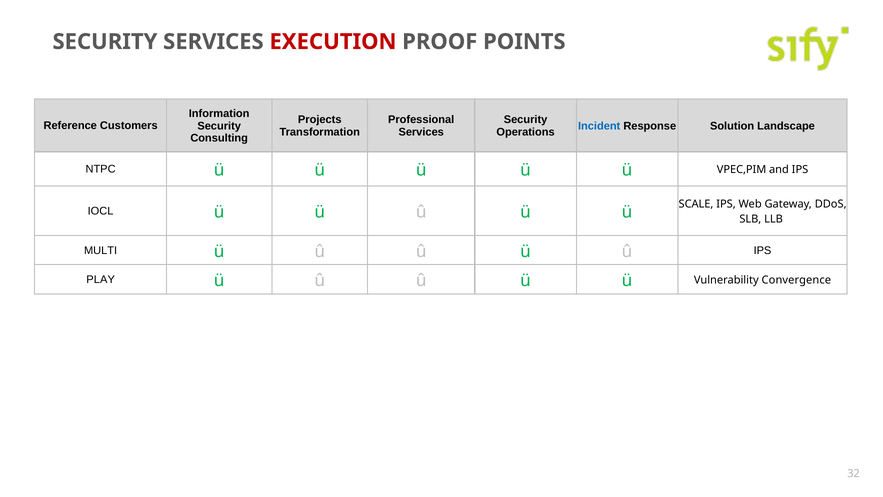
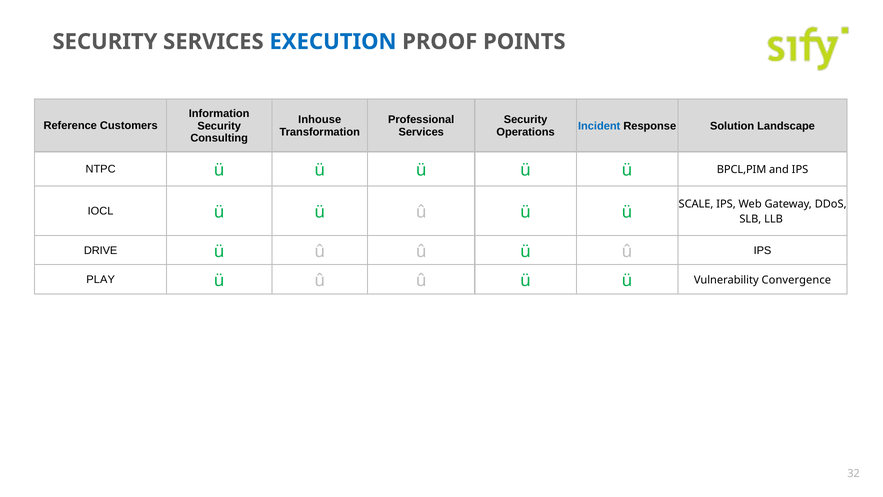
EXECUTION colour: red -> blue
Projects: Projects -> Inhouse
VPEC,PIM: VPEC,PIM -> BPCL,PIM
MULTI: MULTI -> DRIVE
